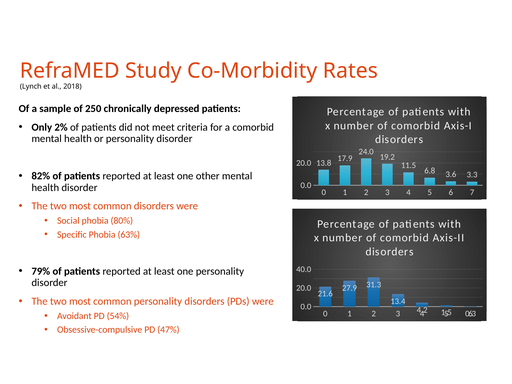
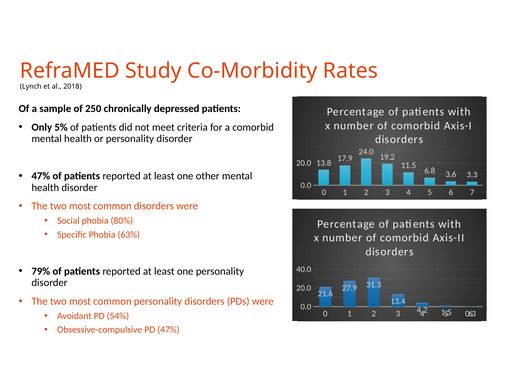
2%: 2% -> 5%
82% at (41, 176): 82% -> 47%
